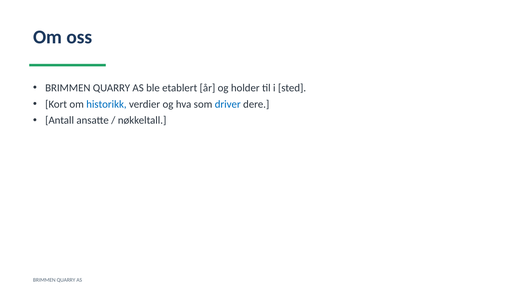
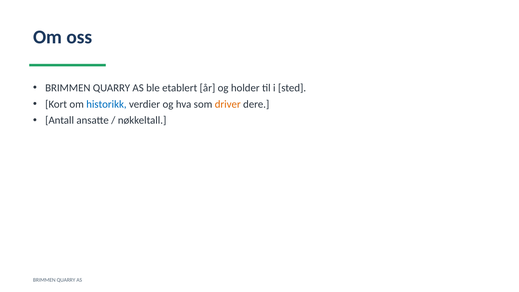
driver colour: blue -> orange
